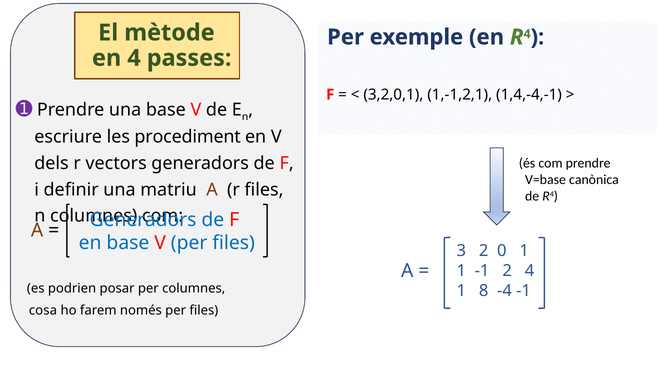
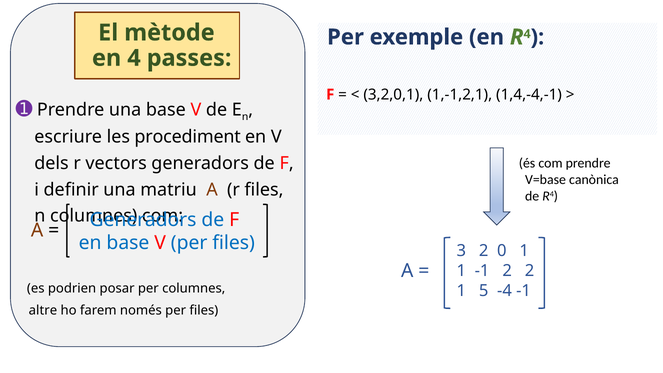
2 4: 4 -> 2
8: 8 -> 5
cosa: cosa -> altre
